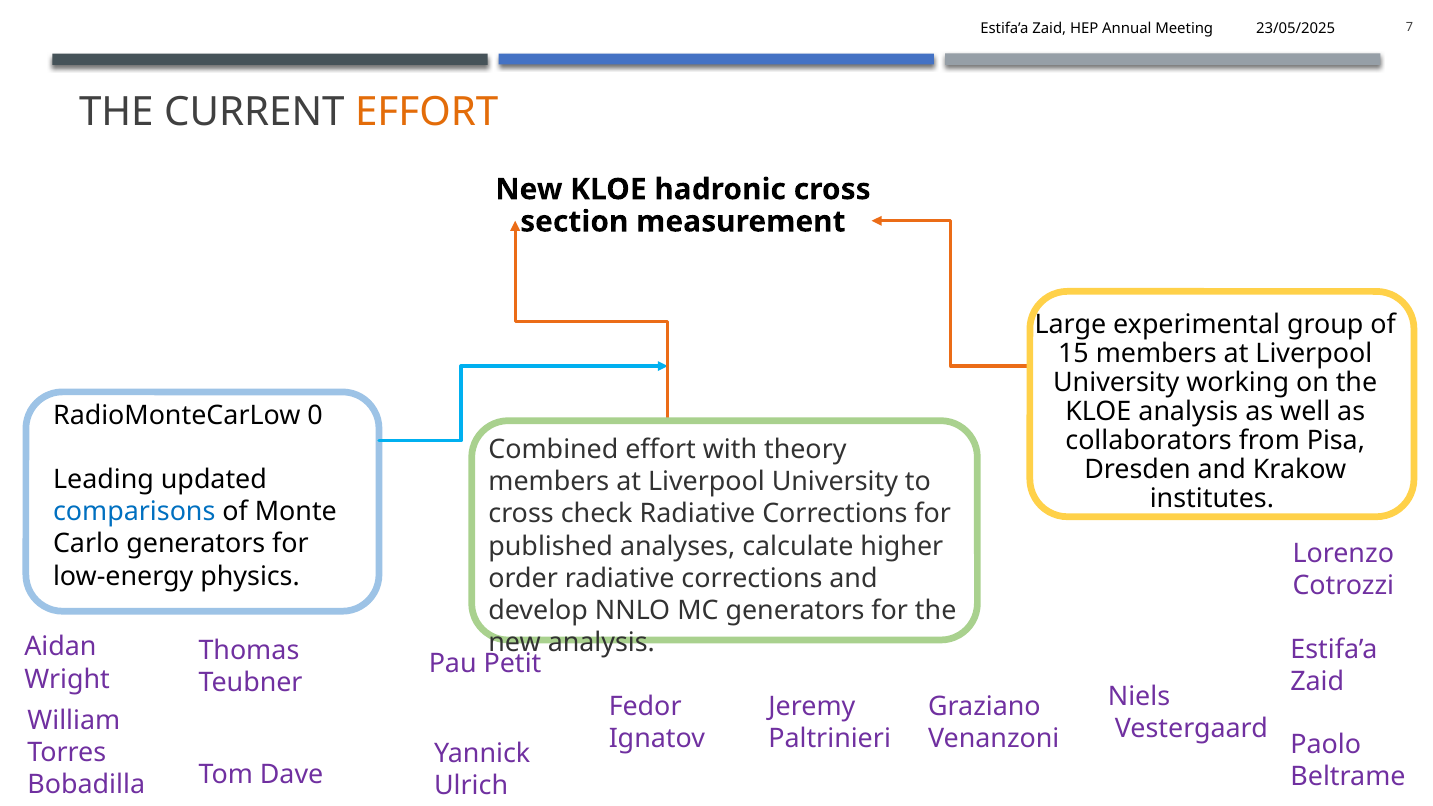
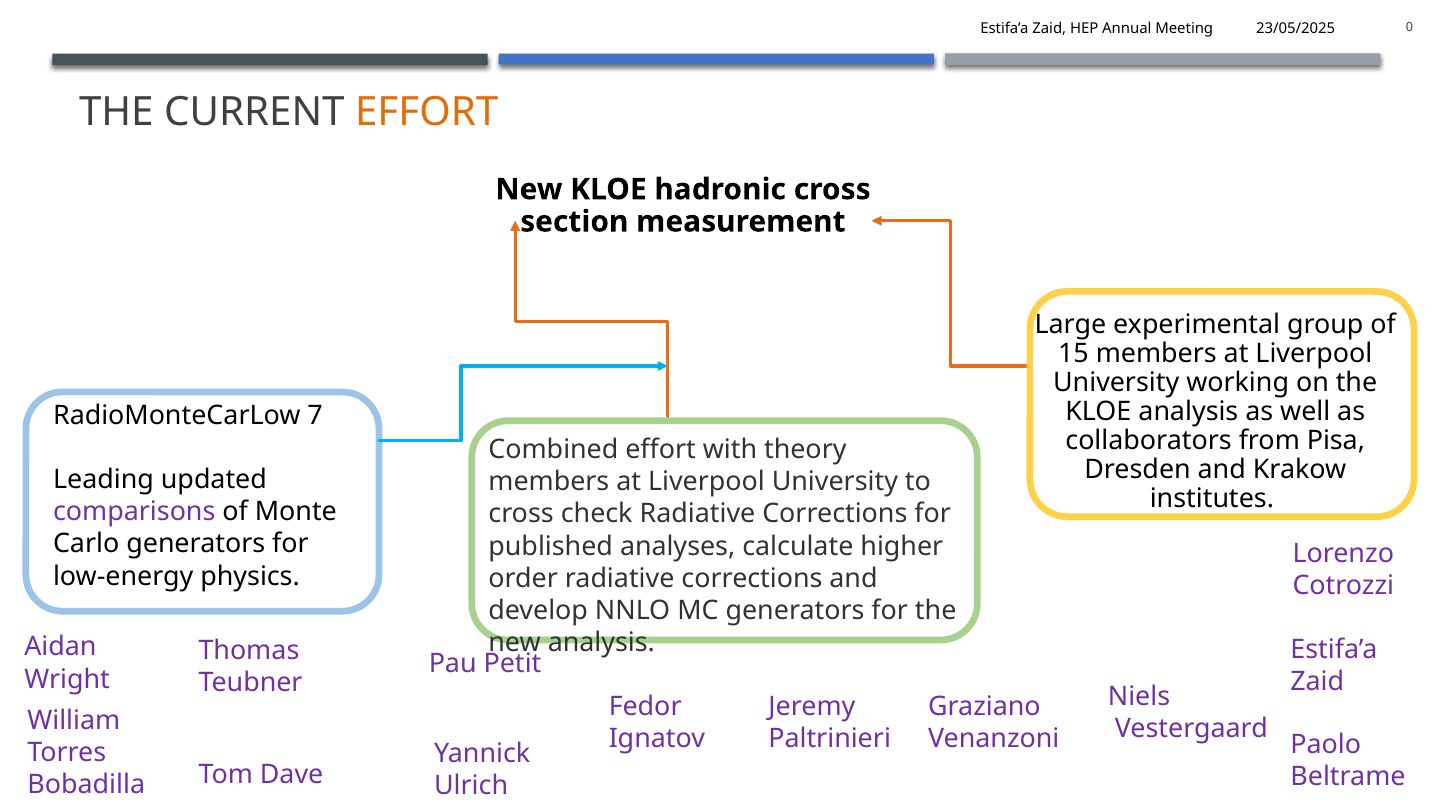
7: 7 -> 0
0: 0 -> 7
comparisons colour: blue -> purple
